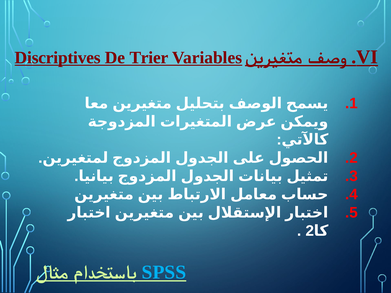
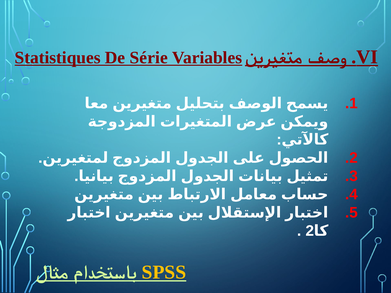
Discriptives: Discriptives -> Statistiques
Trier: Trier -> Série
SPSS colour: light blue -> yellow
